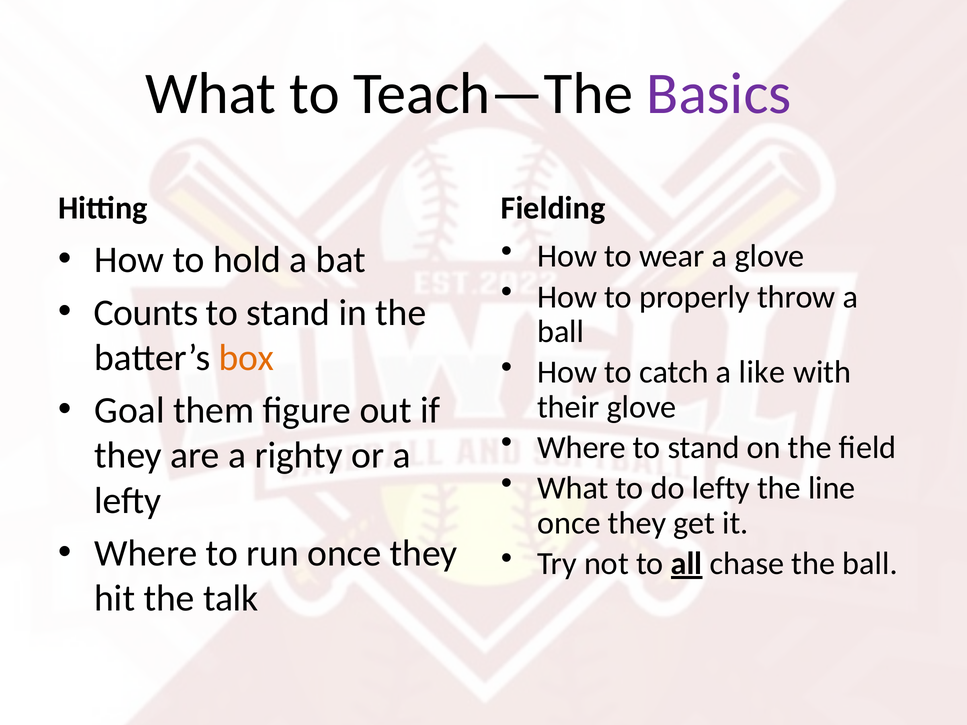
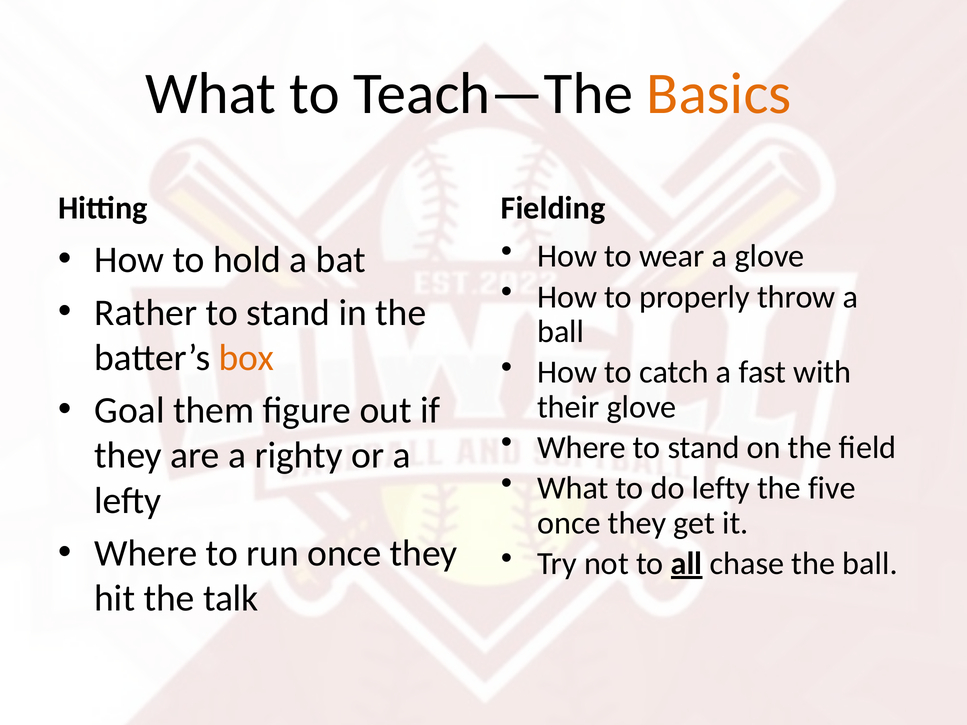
Basics colour: purple -> orange
Counts: Counts -> Rather
like: like -> fast
line: line -> five
